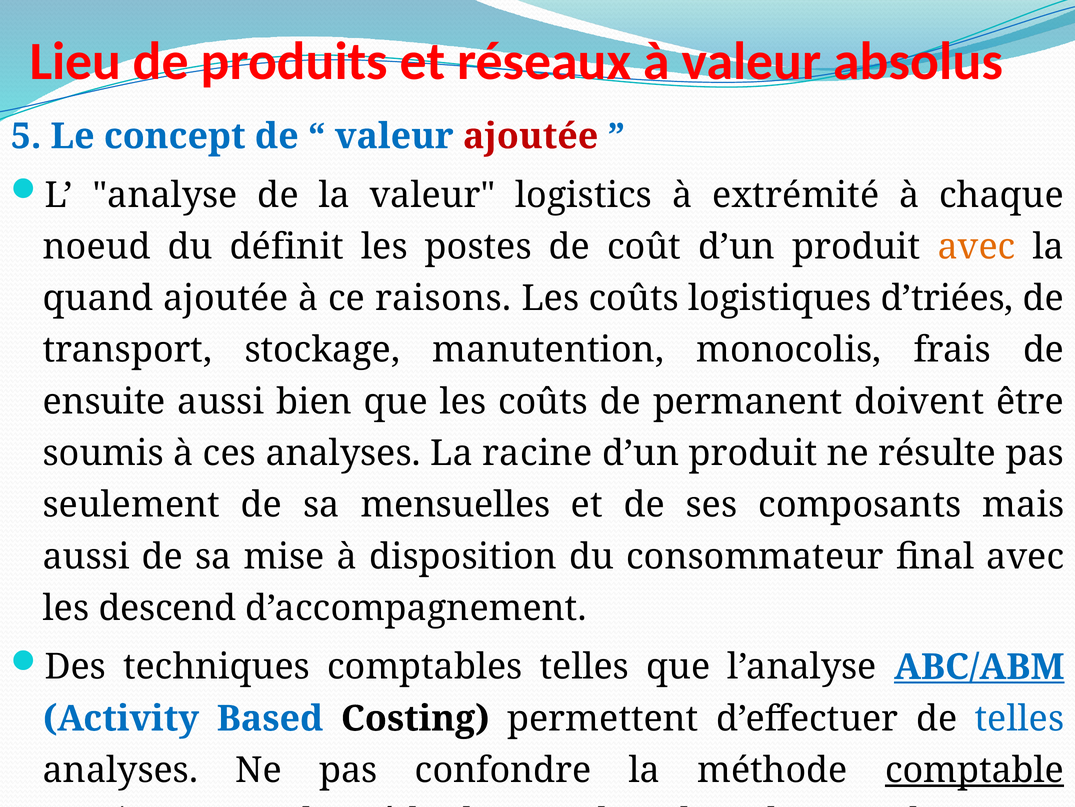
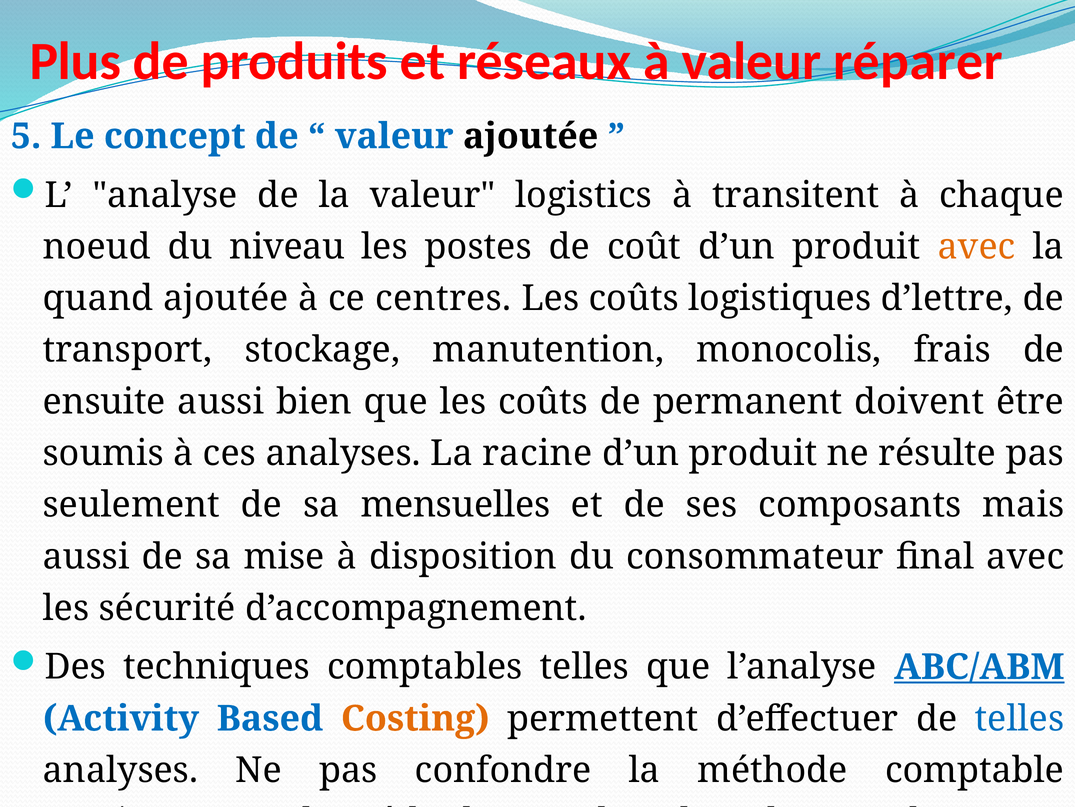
Lieu: Lieu -> Plus
absolus: absolus -> réparer
ajoutée at (531, 136) colour: red -> black
extrémité: extrémité -> transitent
définit: définit -> niveau
raisons: raisons -> centres
d’triées: d’triées -> d’lettre
descend: descend -> sécurité
Costing colour: black -> orange
comptable underline: present -> none
